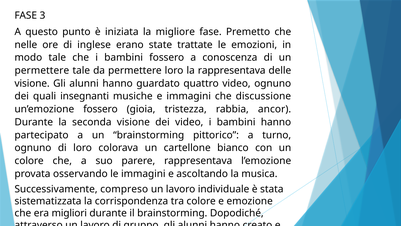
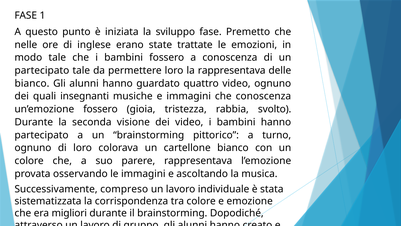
3: 3 -> 1
migliore: migliore -> sviluppo
permettere at (42, 70): permettere -> partecipato
visione at (32, 83): visione -> bianco
che discussione: discussione -> conoscenza
ancor: ancor -> svolto
